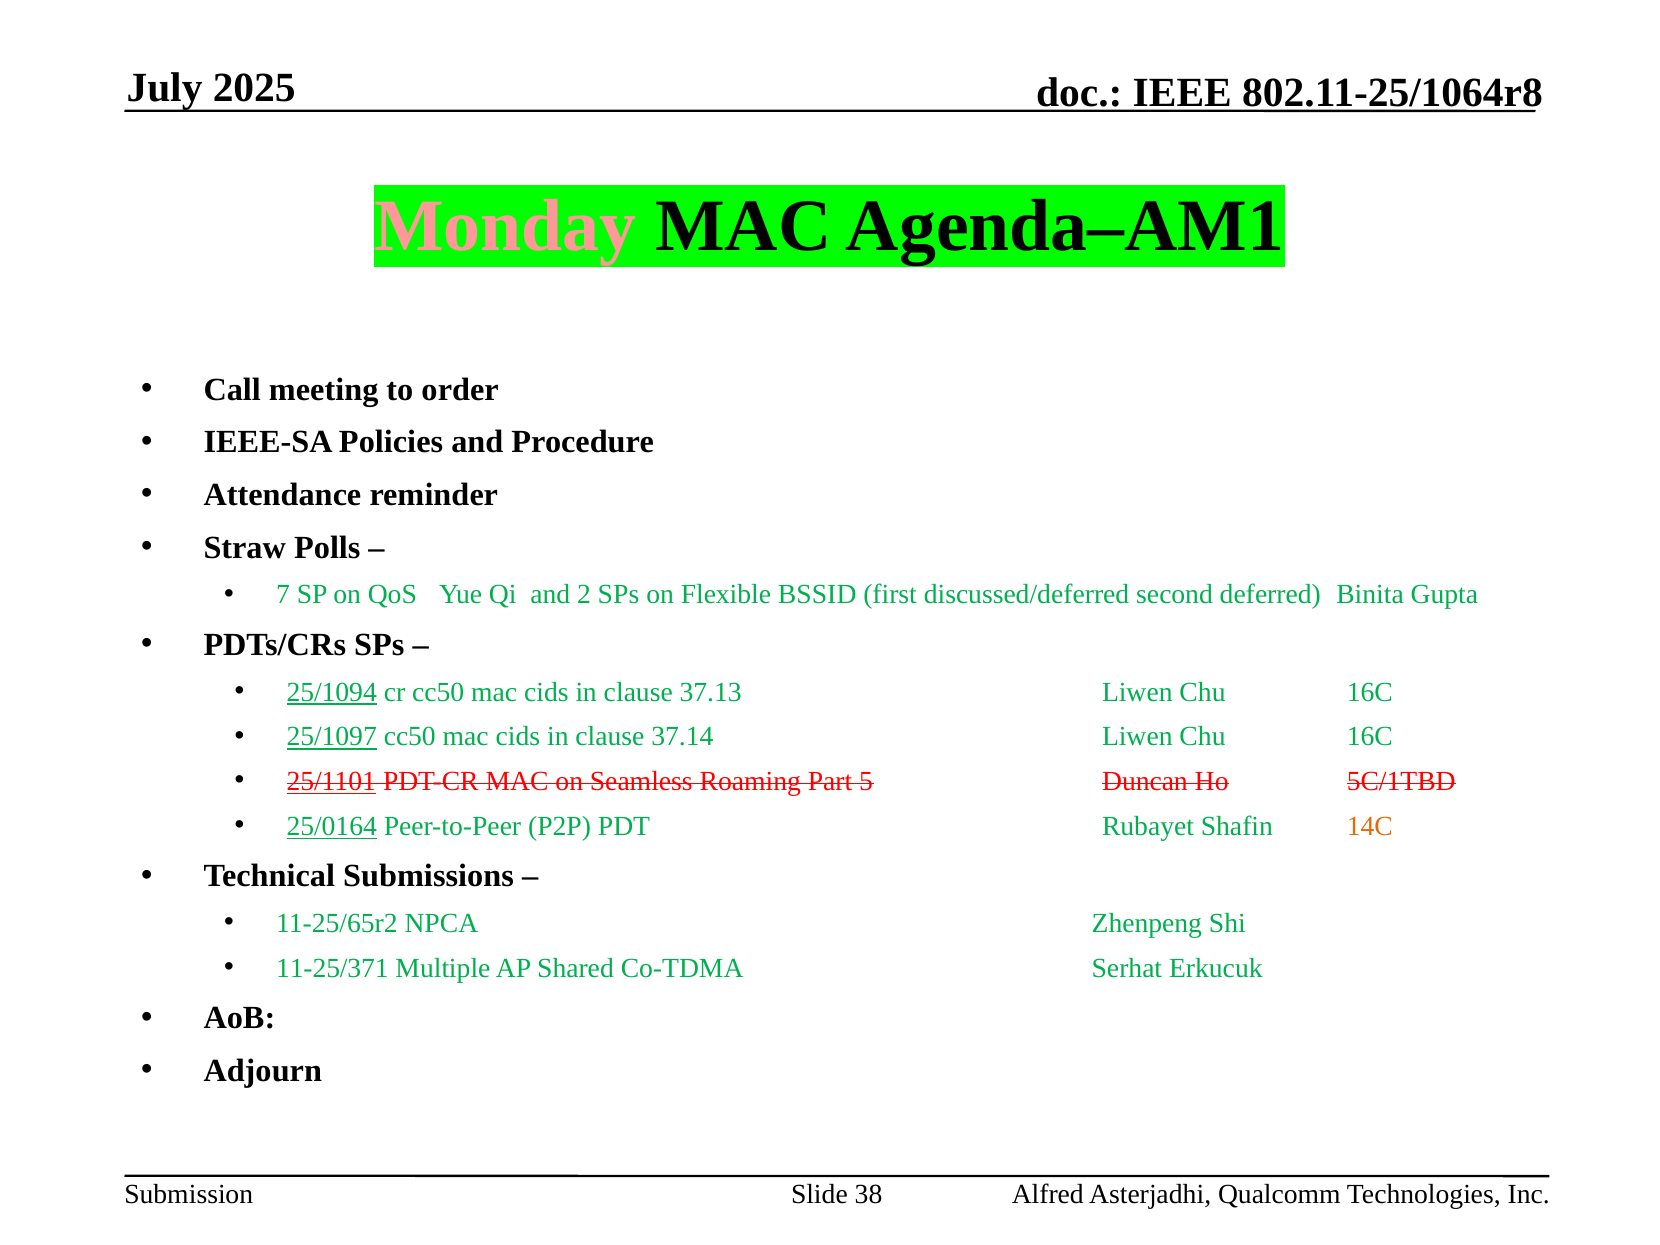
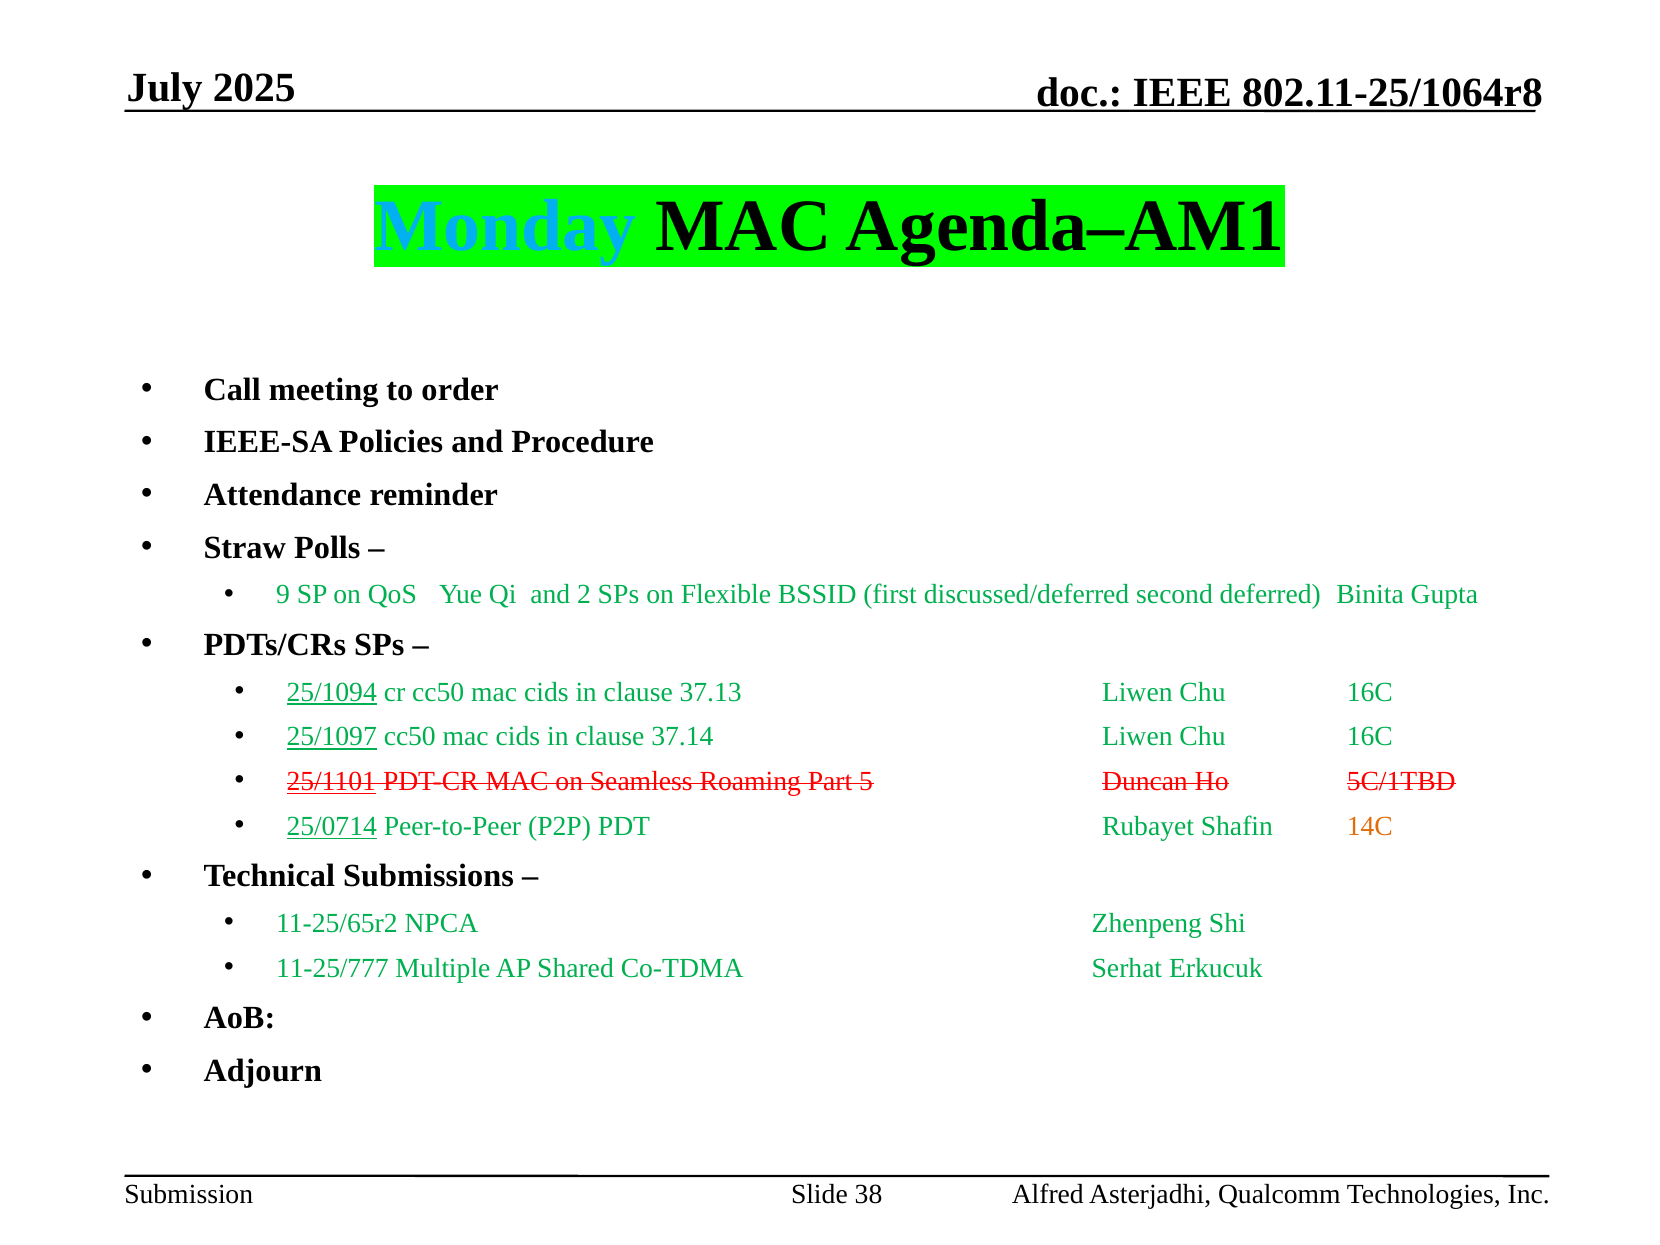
Monday colour: pink -> light blue
7: 7 -> 9
25/0164: 25/0164 -> 25/0714
11-25/371: 11-25/371 -> 11-25/777
